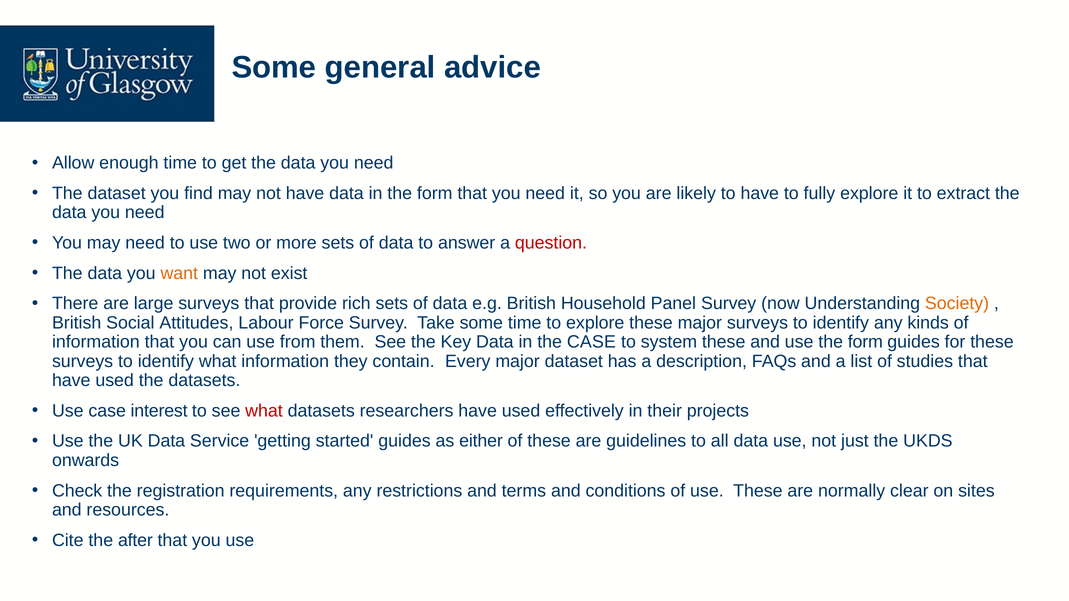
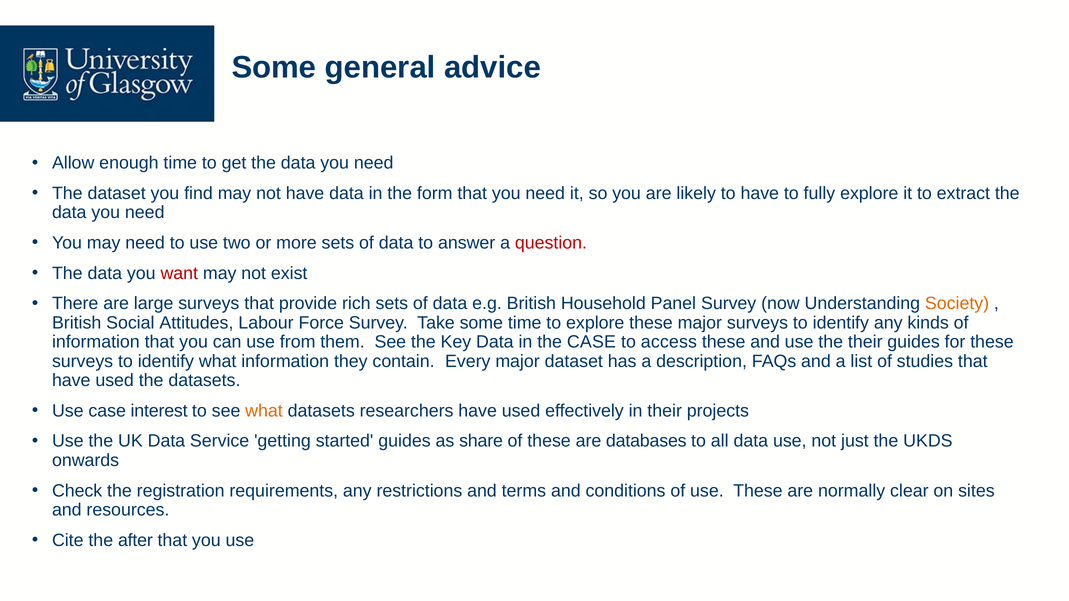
want colour: orange -> red
system: system -> access
use the form: form -> their
what at (264, 411) colour: red -> orange
either: either -> share
guidelines: guidelines -> databases
